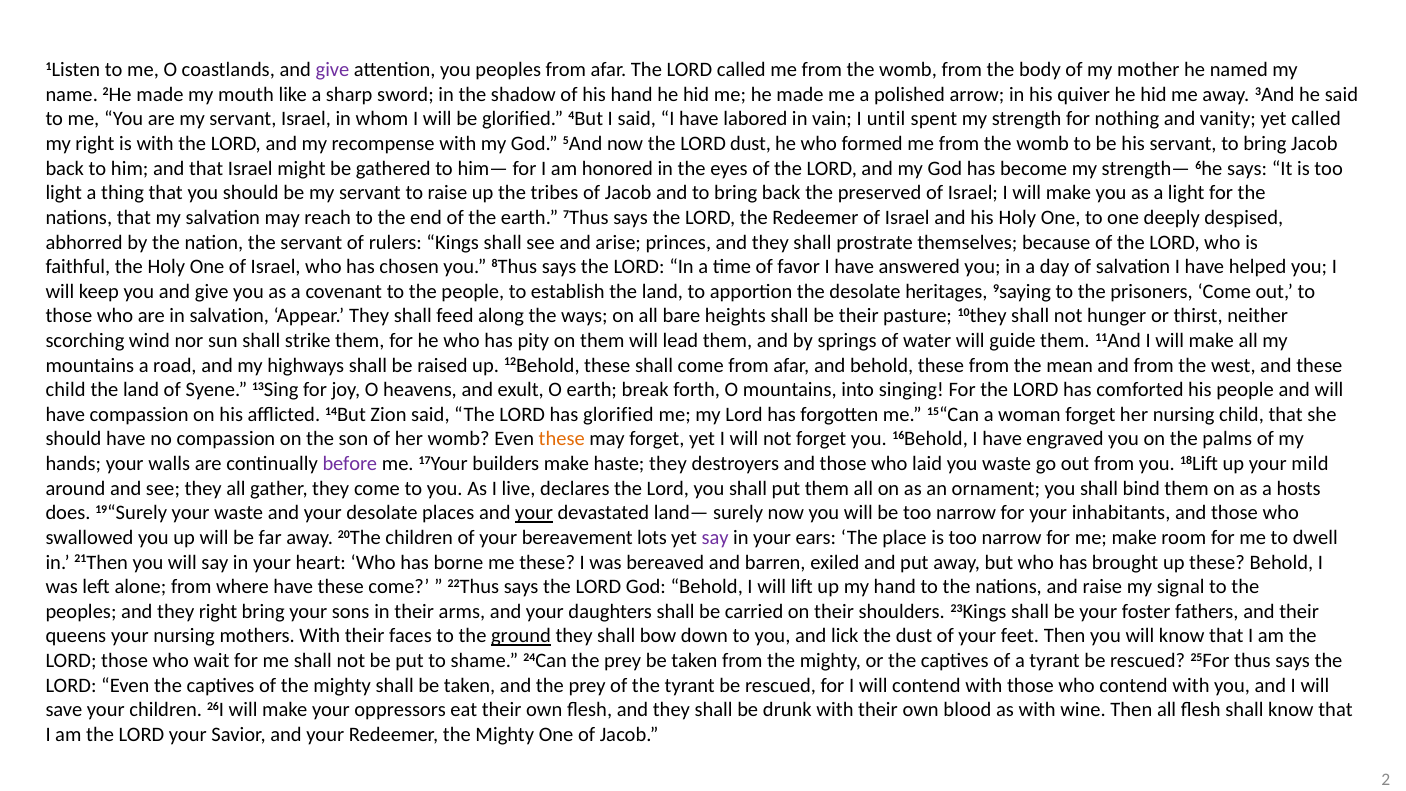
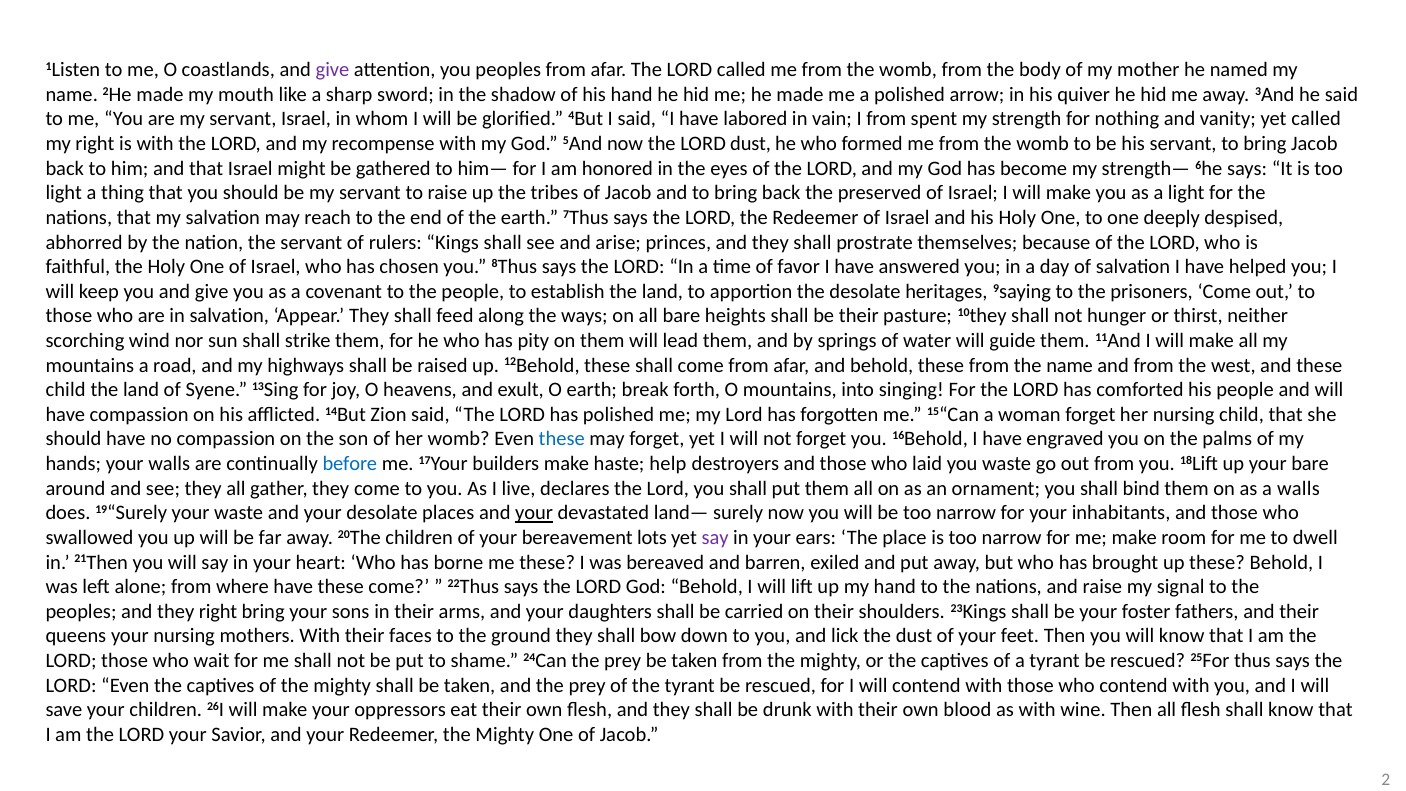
I until: until -> from
the mean: mean -> name
has glorified: glorified -> polished
these at (562, 439) colour: orange -> blue
before colour: purple -> blue
haste they: they -> help
your mild: mild -> bare
a hosts: hosts -> walls
ground underline: present -> none
